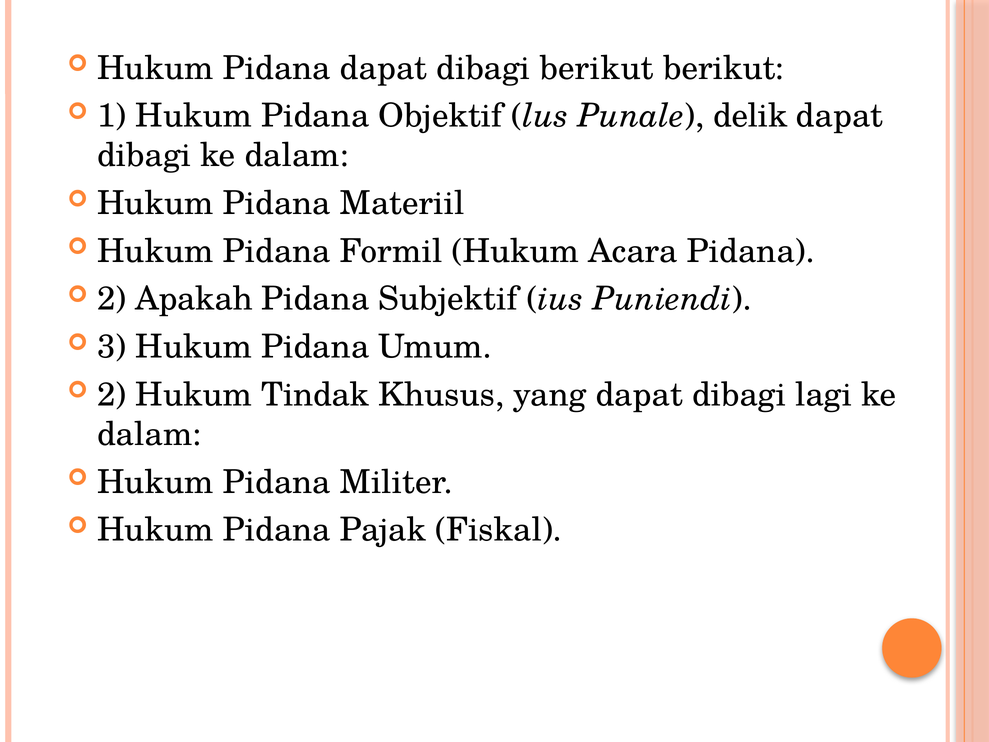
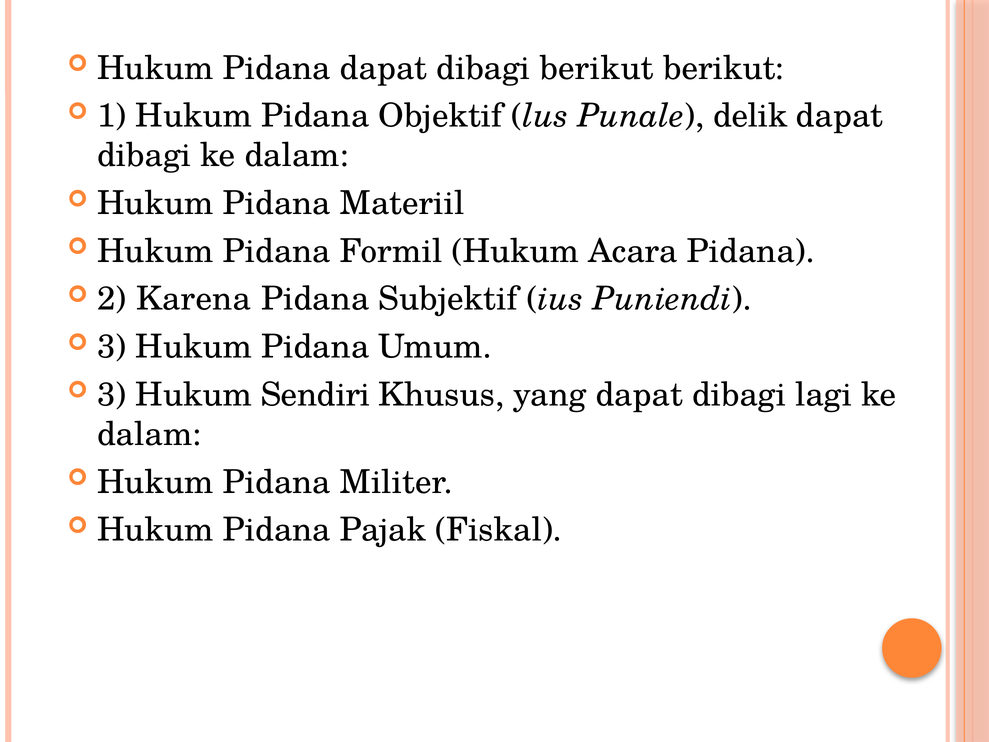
Apakah: Apakah -> Karena
2 at (112, 395): 2 -> 3
Tindak: Tindak -> Sendiri
